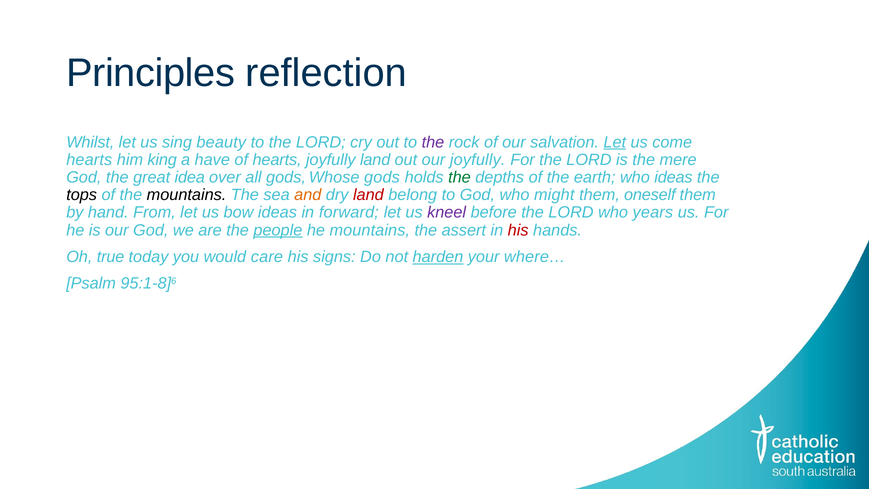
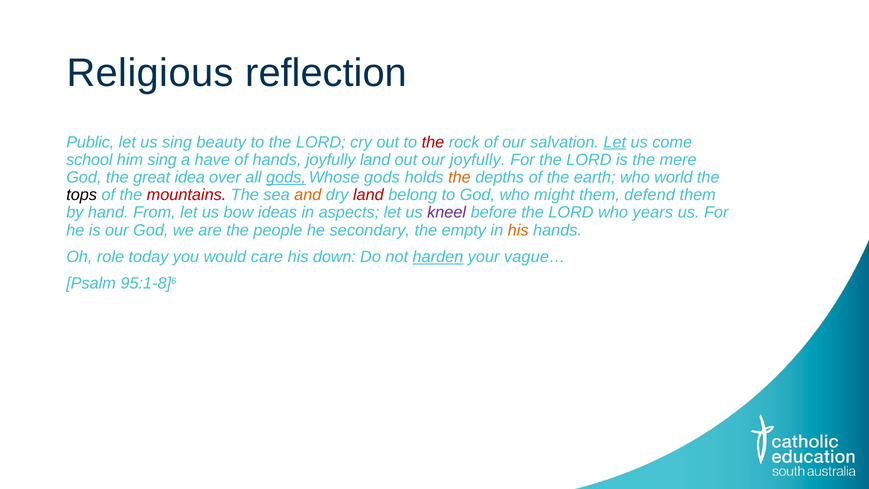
Principles: Principles -> Religious
Whilst: Whilst -> Public
the at (433, 142) colour: purple -> red
hearts at (89, 160): hearts -> school
him king: king -> sing
of hearts: hearts -> hands
gods at (286, 177) underline: none -> present
the at (459, 177) colour: green -> orange
who ideas: ideas -> world
mountains at (187, 195) colour: black -> red
oneself: oneself -> defend
forward: forward -> aspects
people underline: present -> none
he mountains: mountains -> secondary
assert: assert -> empty
his at (518, 230) colour: red -> orange
true: true -> role
signs: signs -> down
where…: where… -> vague…
